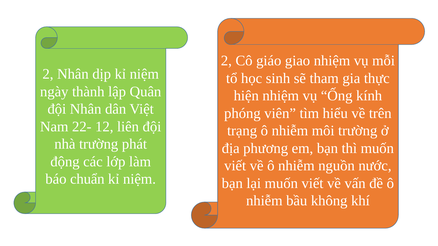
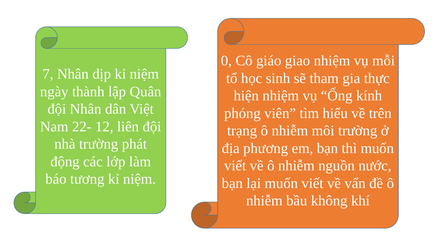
2 at (226, 61): 2 -> 0
2 at (48, 74): 2 -> 7
chuẩn: chuẩn -> tương
